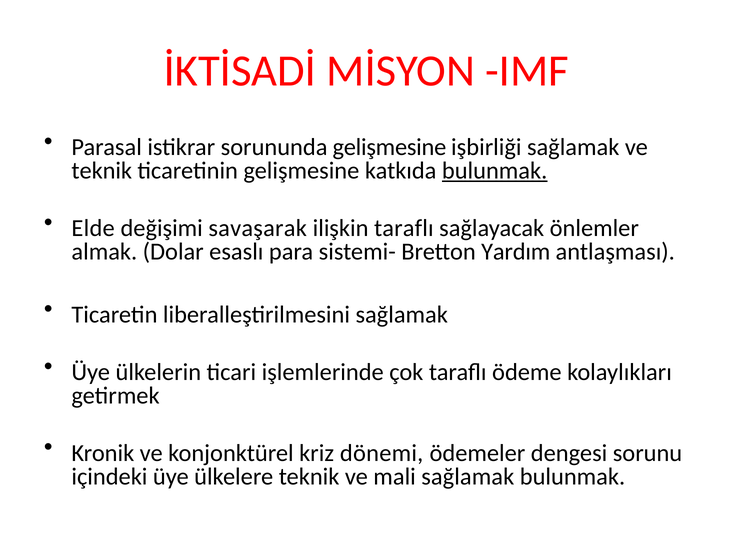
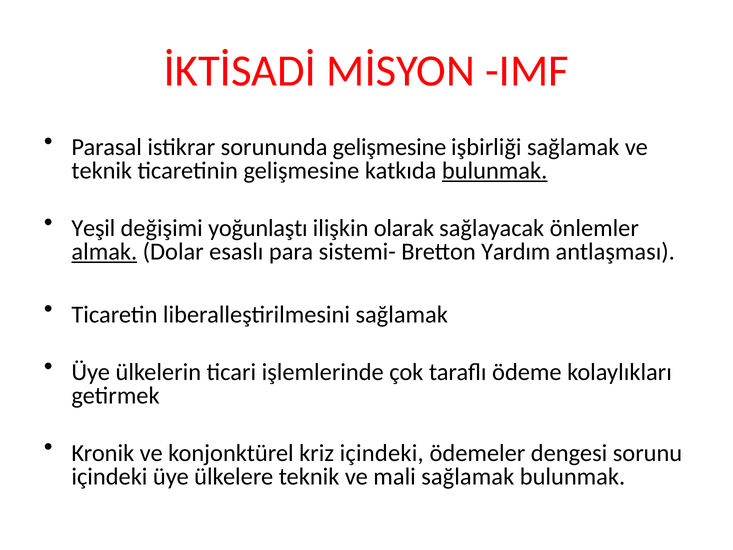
Elde: Elde -> Yeşil
savaşarak: savaşarak -> yoğunlaştı
ilişkin taraflı: taraflı -> olarak
almak underline: none -> present
kriz dönemi: dönemi -> içindeki
